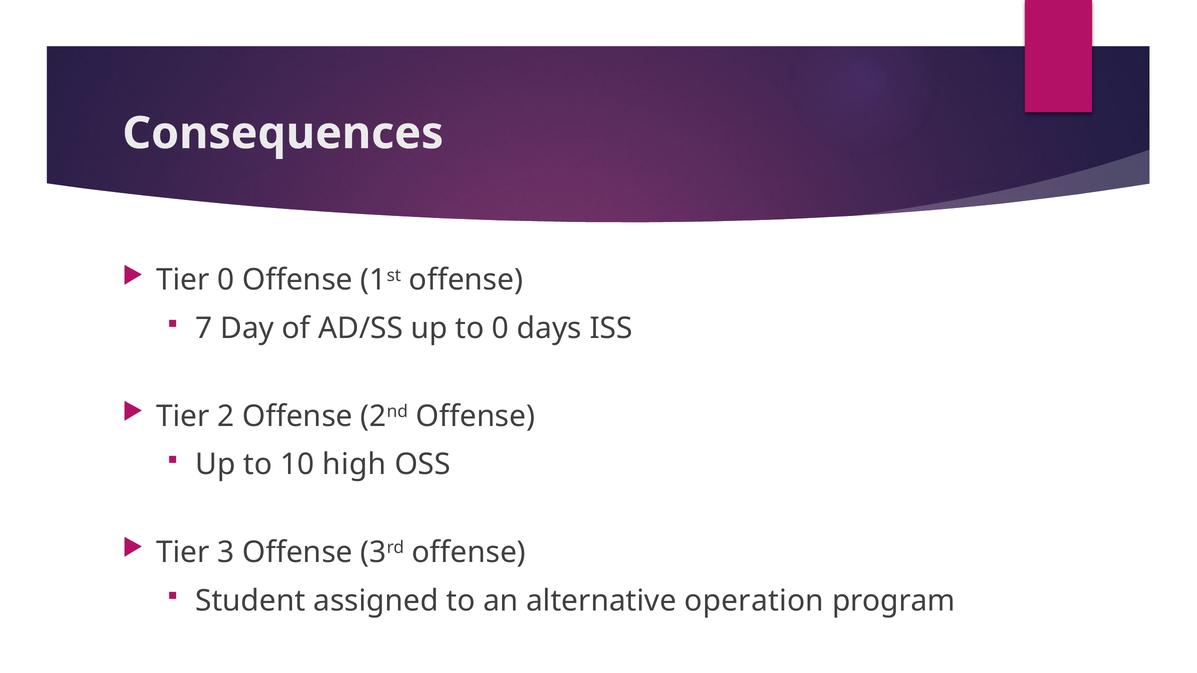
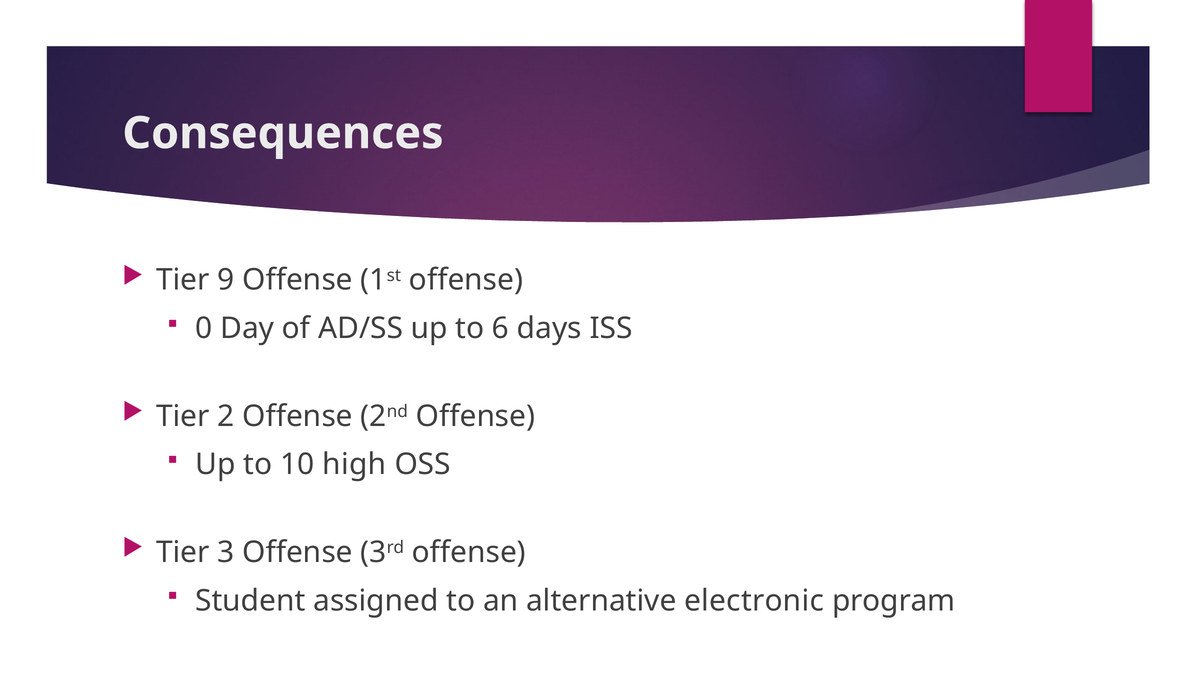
Tier 0: 0 -> 9
7: 7 -> 0
to 0: 0 -> 6
operation: operation -> electronic
